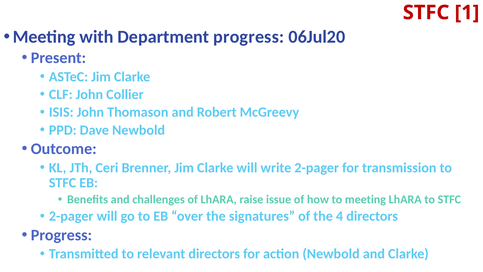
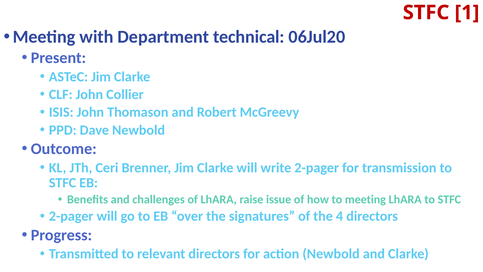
Department progress: progress -> technical
